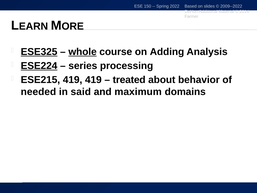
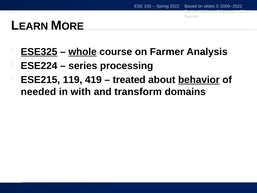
on Adding: Adding -> Farmer
ESE224 underline: present -> none
ESE215 419: 419 -> 119
behavior underline: none -> present
said: said -> with
maximum: maximum -> transform
